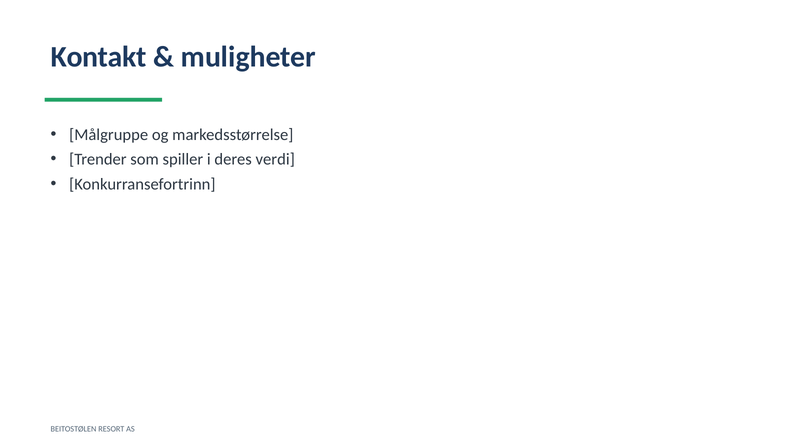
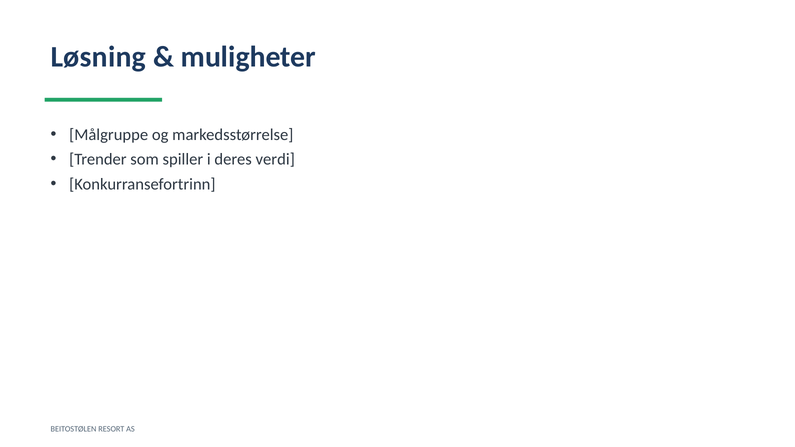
Kontakt: Kontakt -> Løsning
